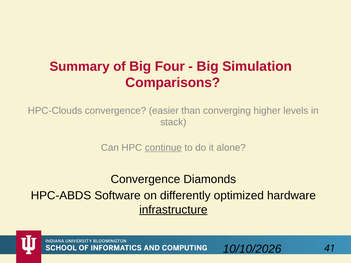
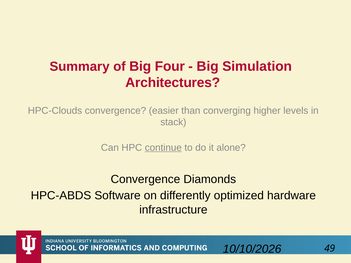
Comparisons: Comparisons -> Architectures
infrastructure underline: present -> none
41: 41 -> 49
